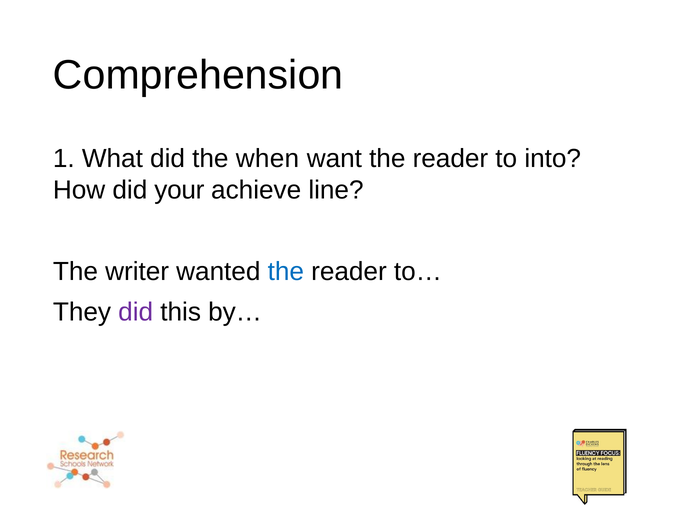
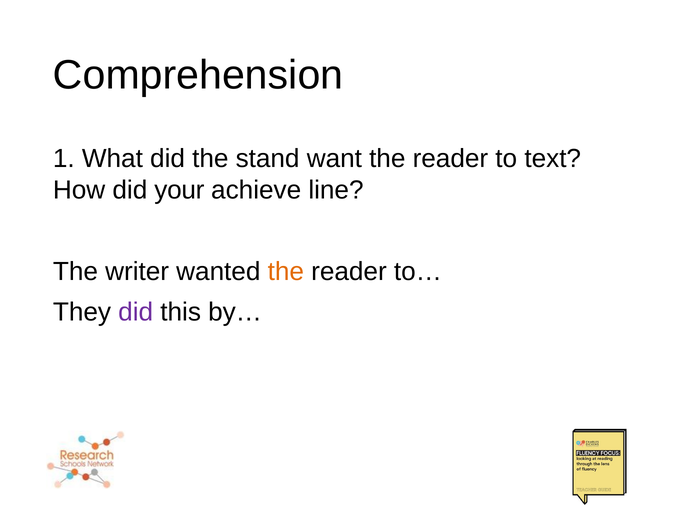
when: when -> stand
into: into -> text
the at (286, 271) colour: blue -> orange
